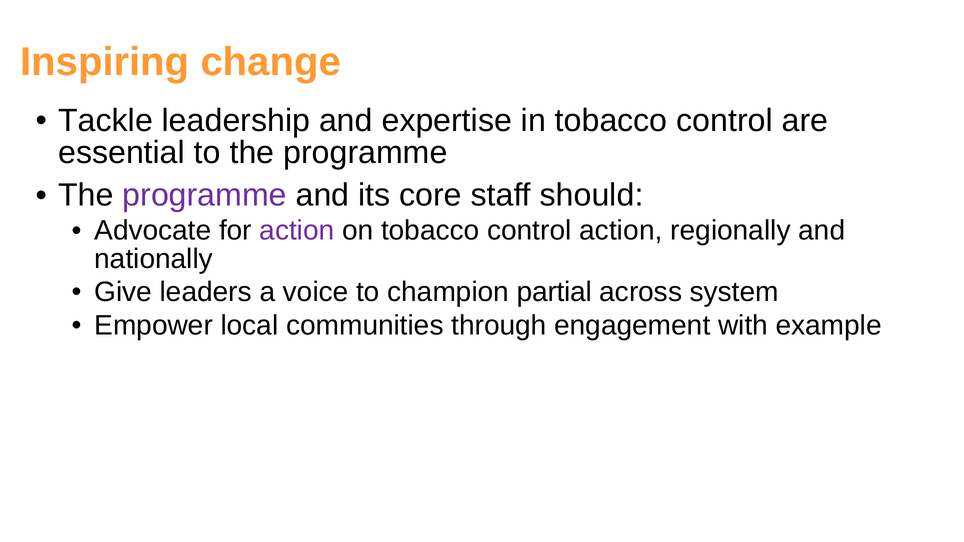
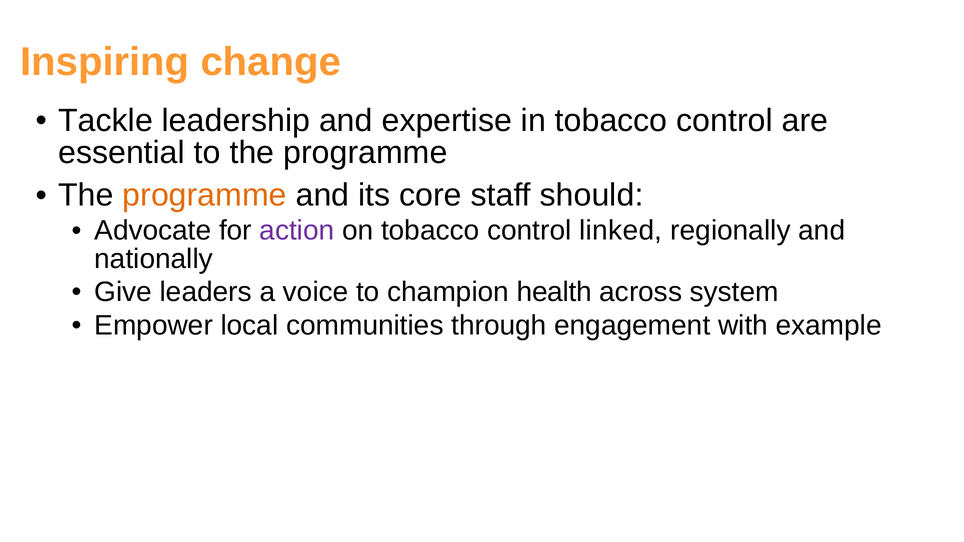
programme at (205, 195) colour: purple -> orange
control action: action -> linked
partial: partial -> health
